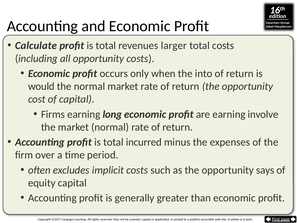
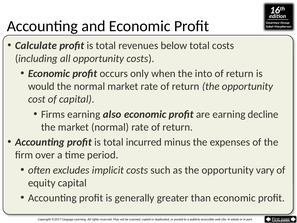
larger: larger -> below
long: long -> also
involve: involve -> decline
says: says -> vary
